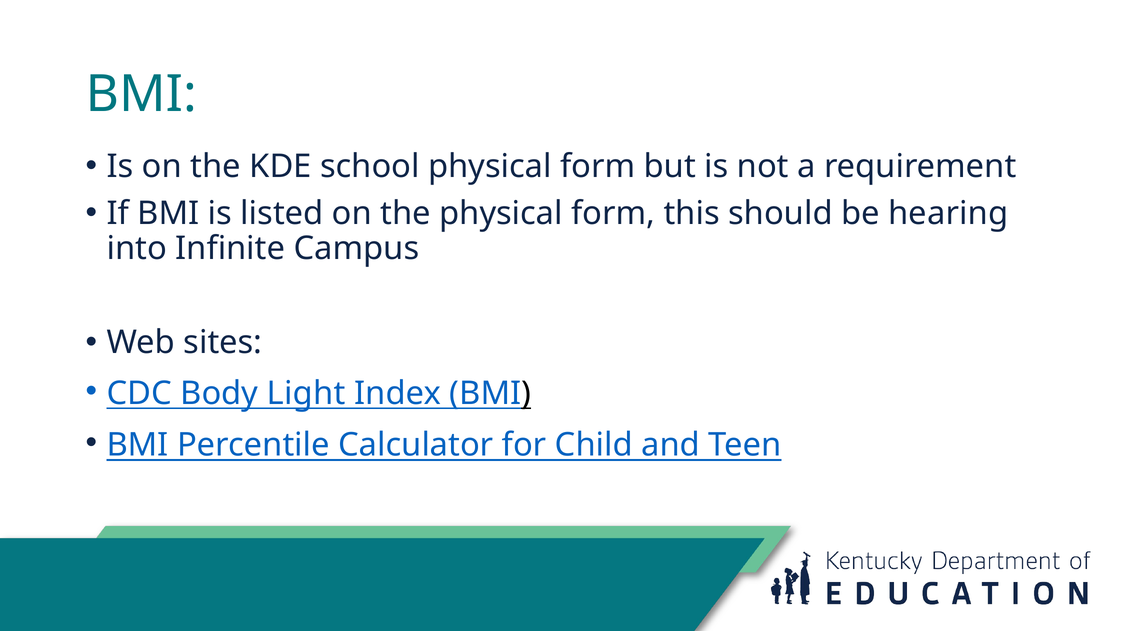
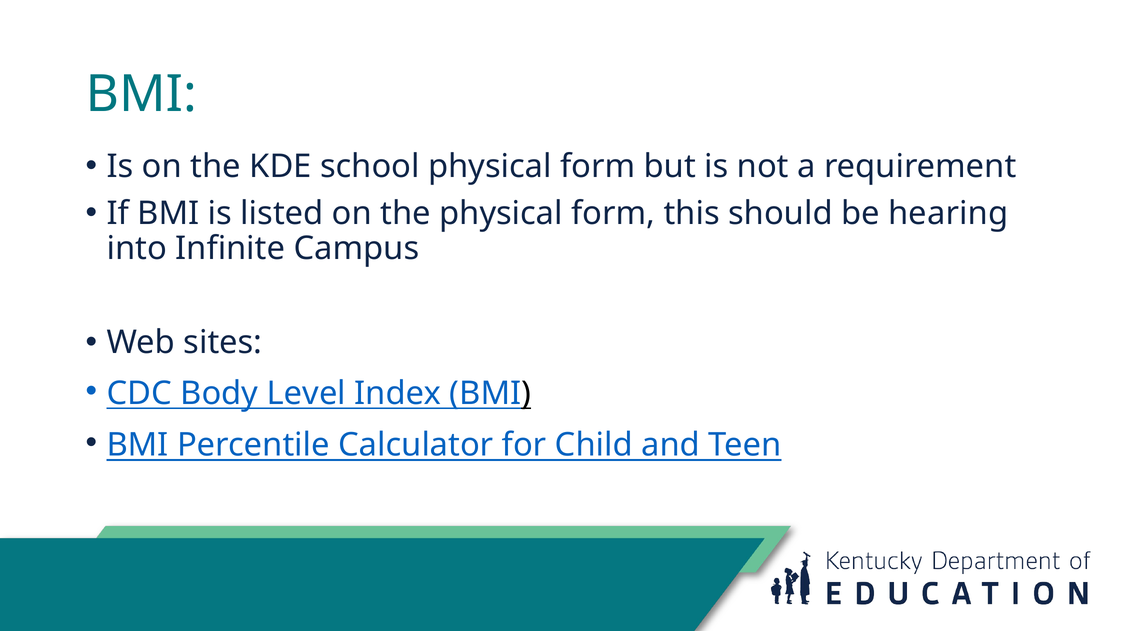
Light: Light -> Level
